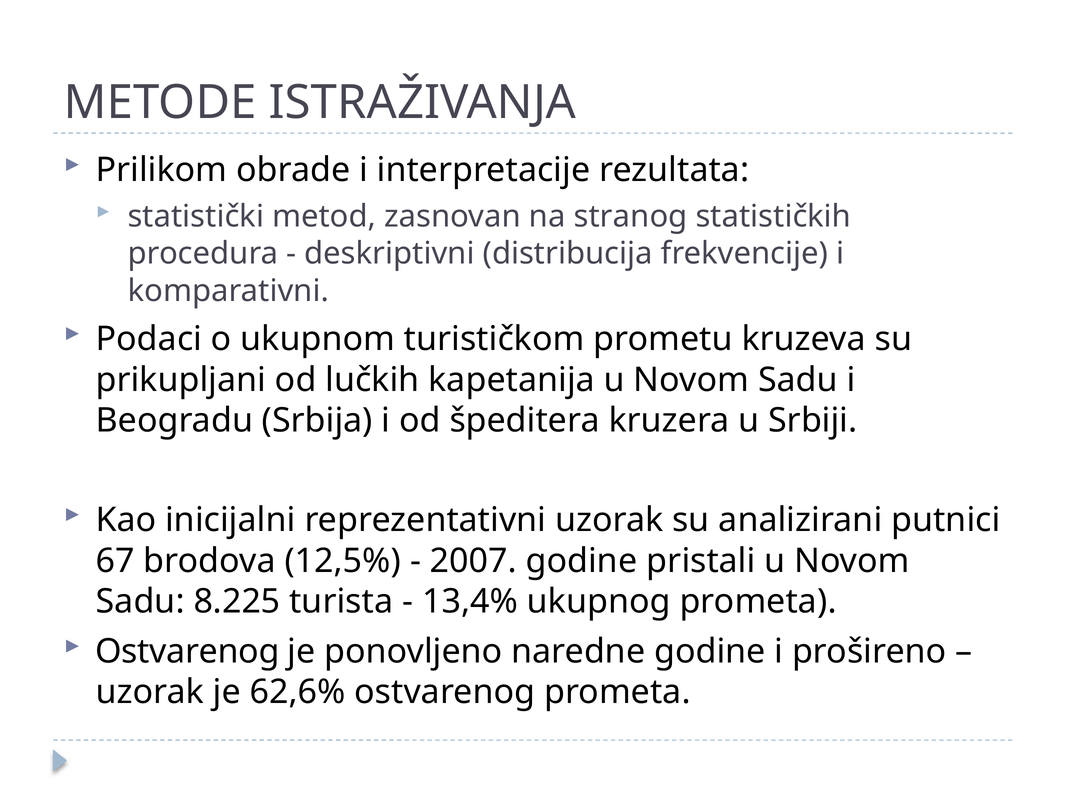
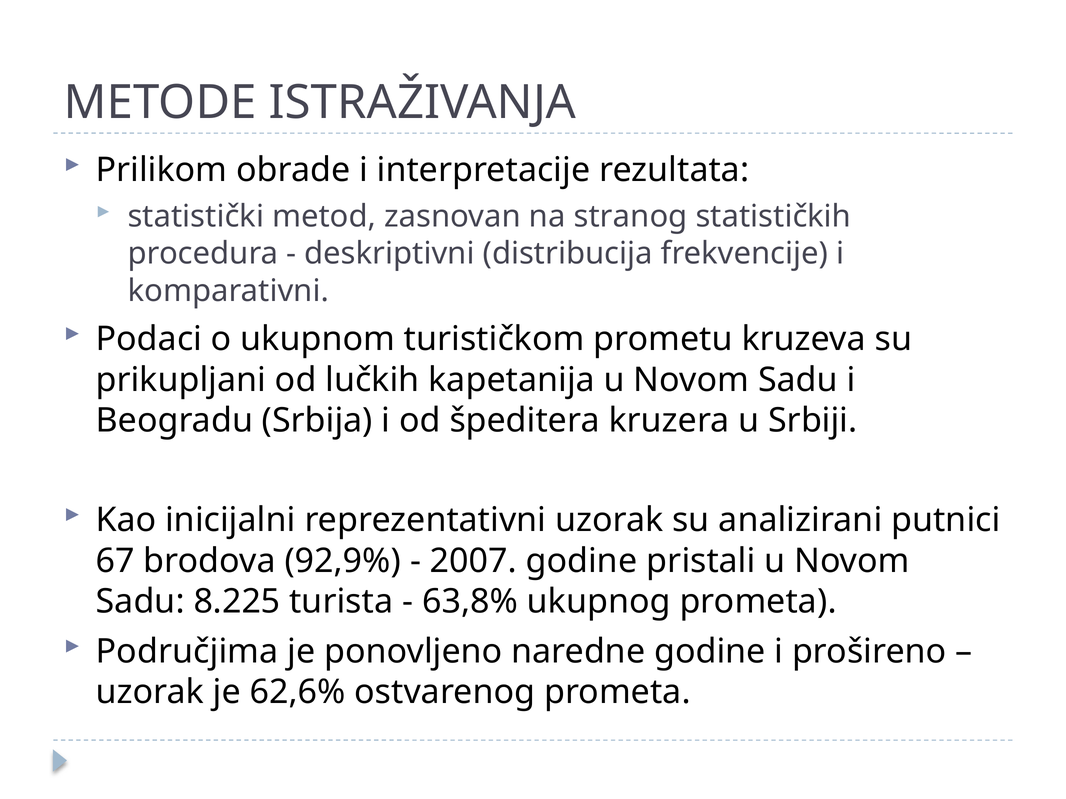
12,5%: 12,5% -> 92,9%
13,4%: 13,4% -> 63,8%
Ostvarenog at (187, 652): Ostvarenog -> Područjima
